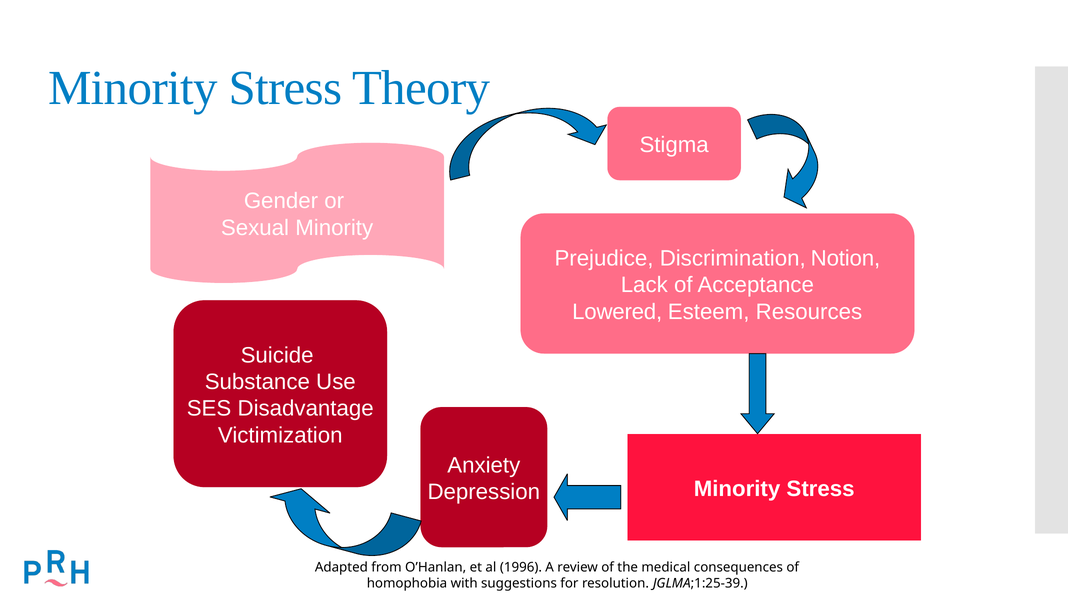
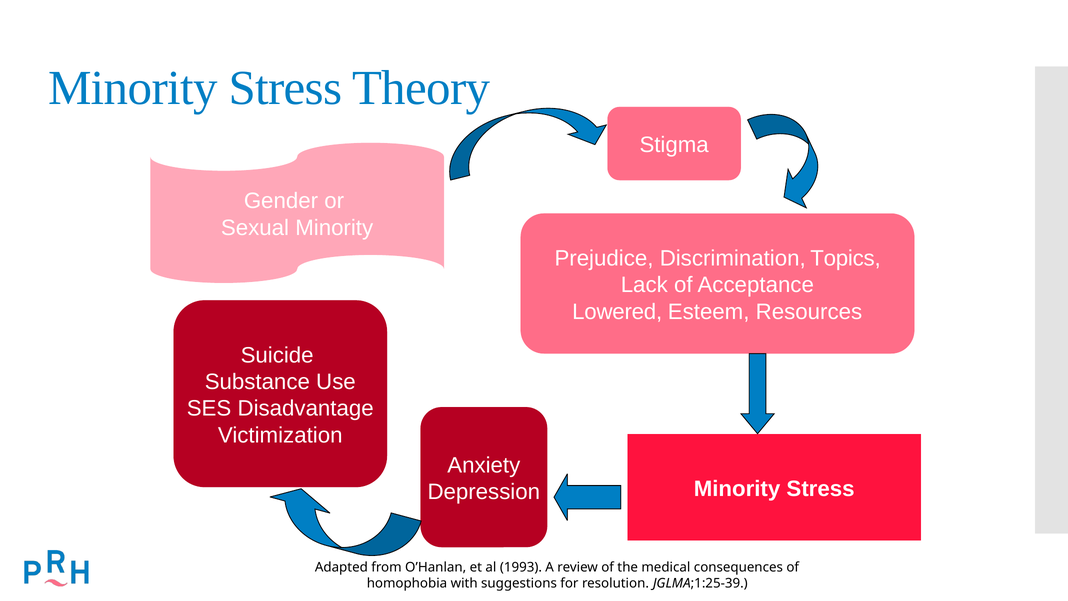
Notion: Notion -> Topics
1996: 1996 -> 1993
